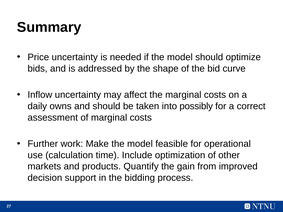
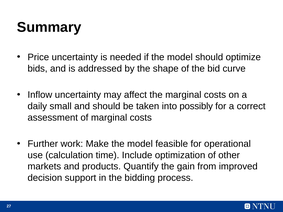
owns: owns -> small
